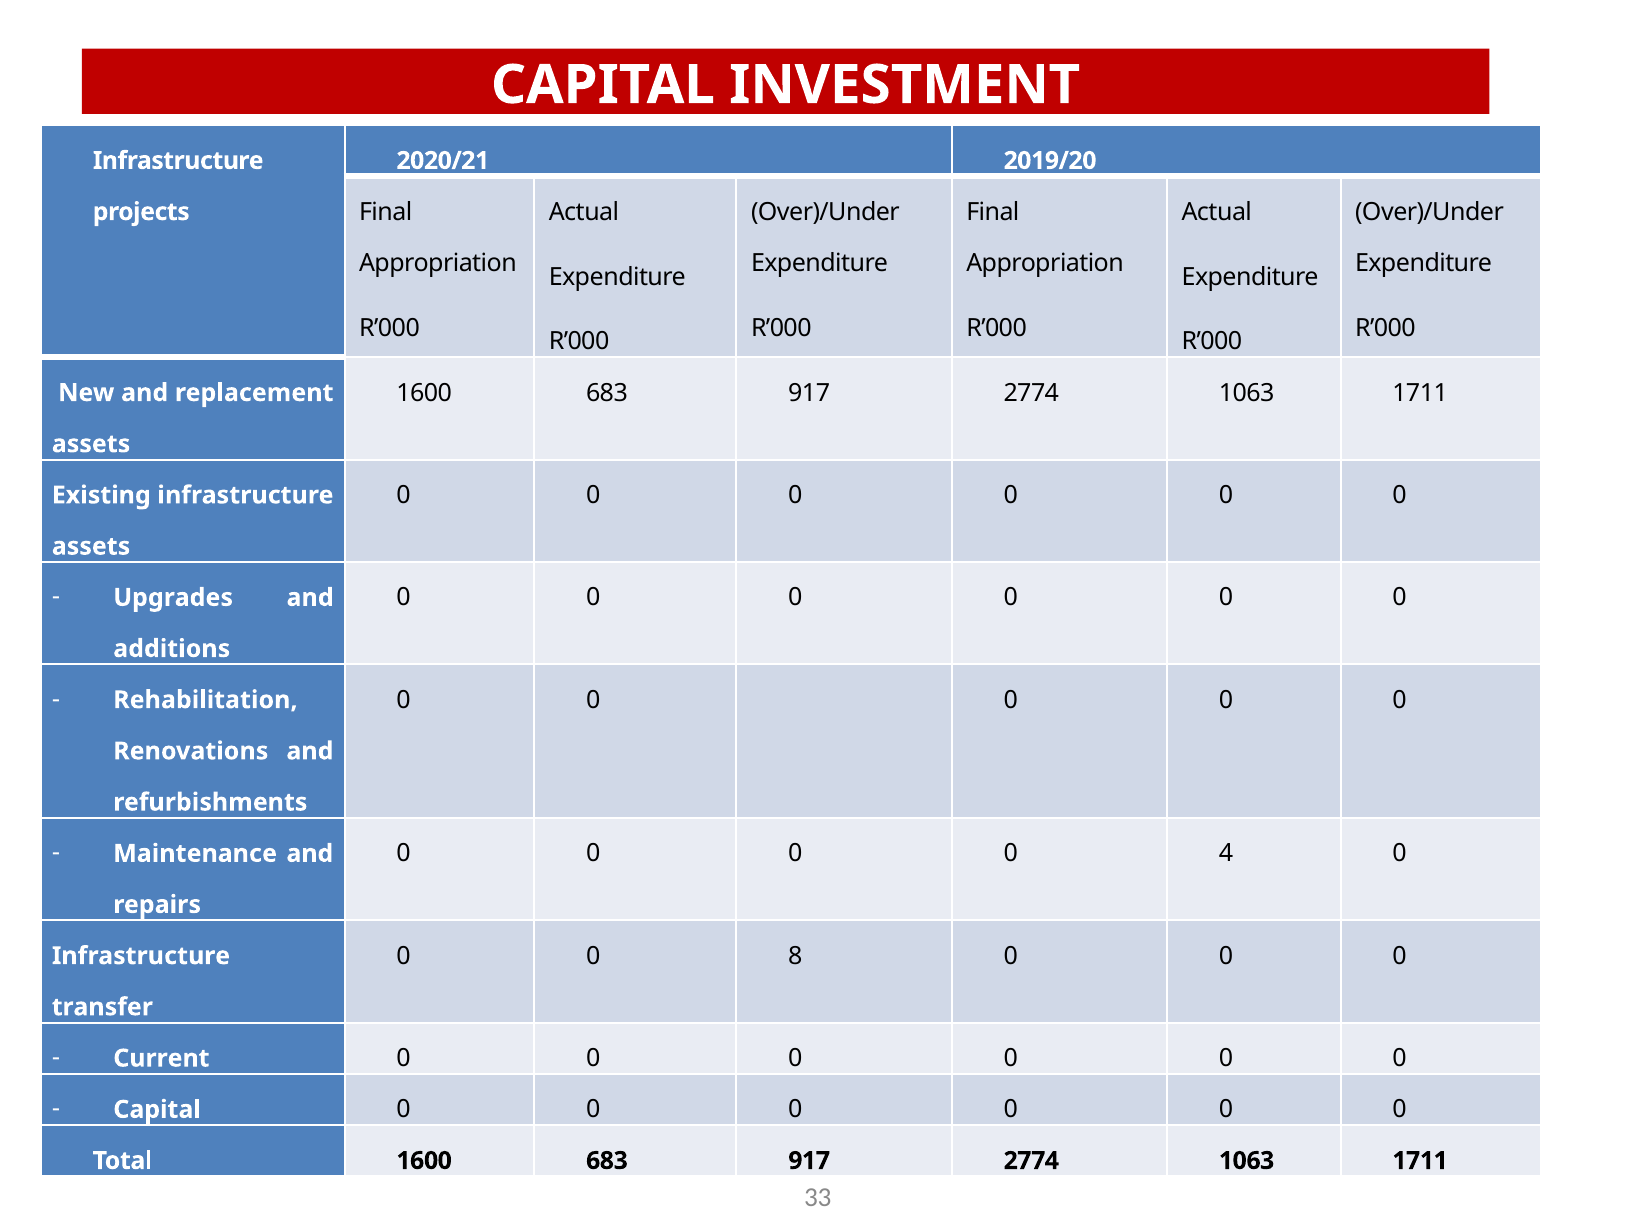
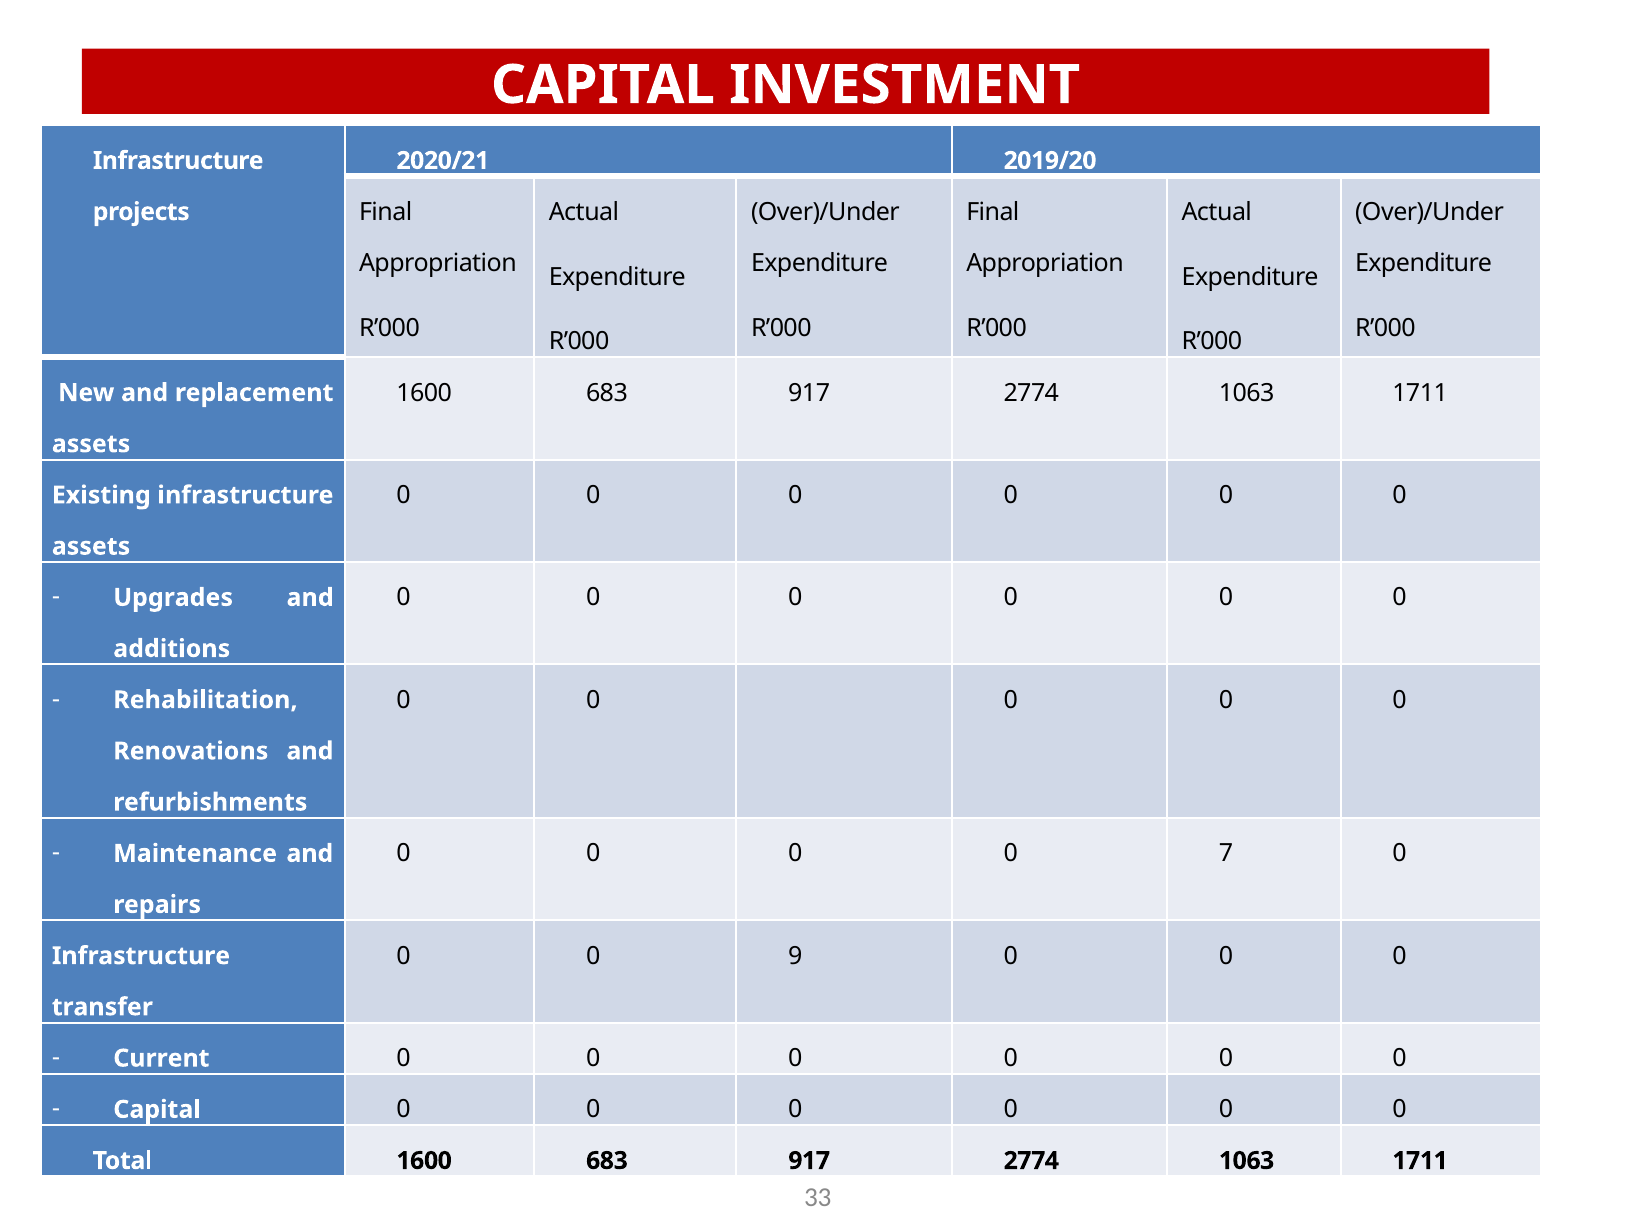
4: 4 -> 7
8: 8 -> 9
